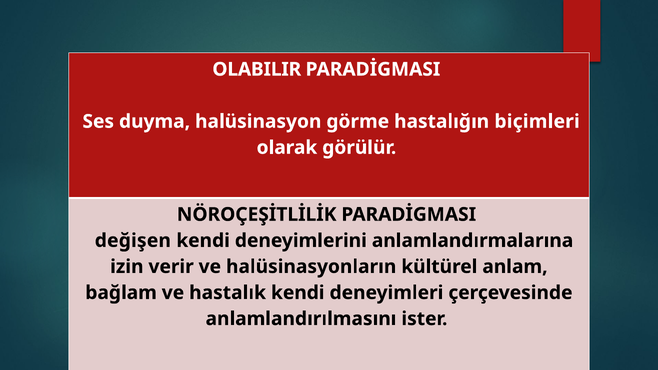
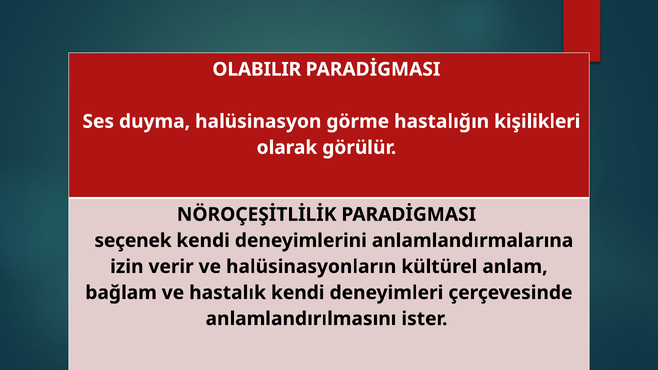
biçimleri: biçimleri -> kişilikleri
değişen: değişen -> seçenek
